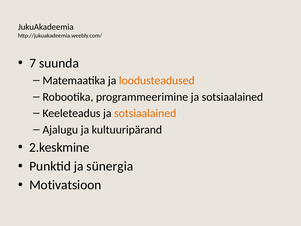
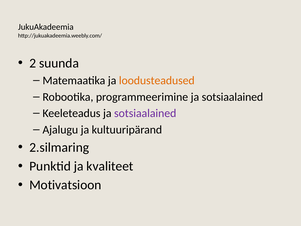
7: 7 -> 2
sotsiaalained at (145, 113) colour: orange -> purple
2.keskmine: 2.keskmine -> 2.silmaring
sünergia: sünergia -> kvaliteet
